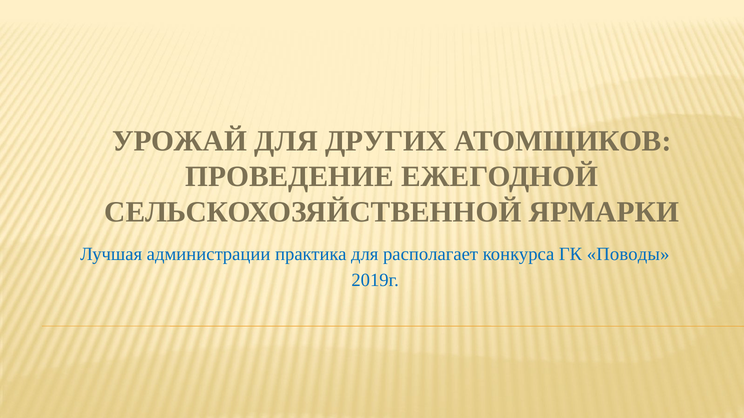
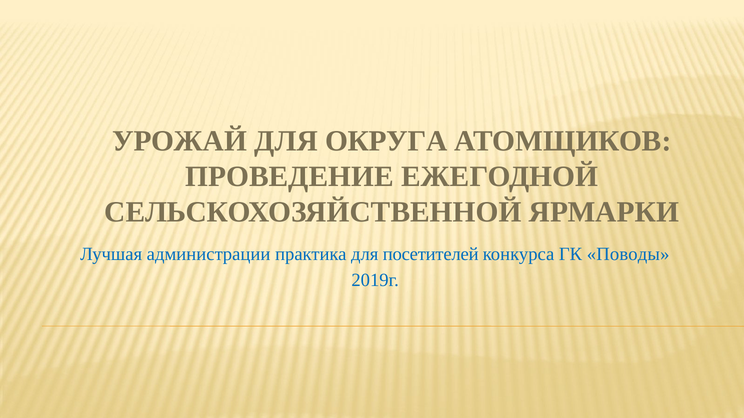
ДРУГИХ: ДРУГИХ -> ОКРУГА
располагает: располагает -> посетителей
